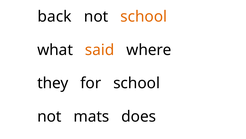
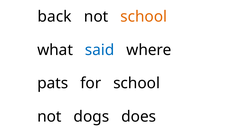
said colour: orange -> blue
they: they -> pats
mats: mats -> dogs
